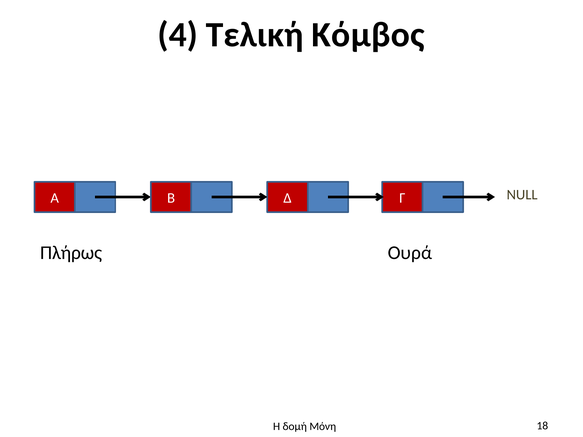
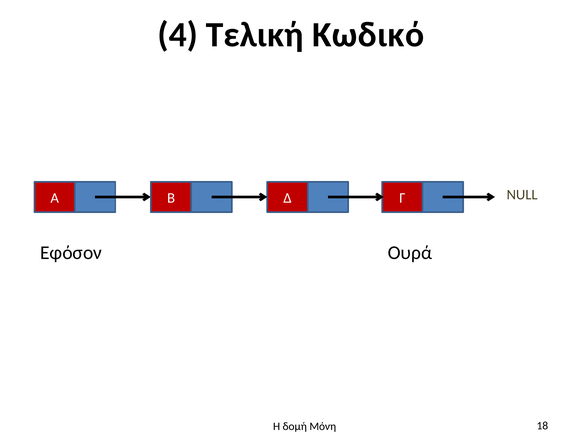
Κόμβος: Κόμβος -> Κωδικό
Πλήρως: Πλήρως -> Εφόσον
